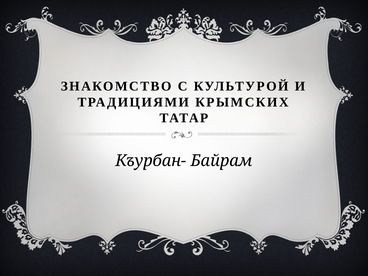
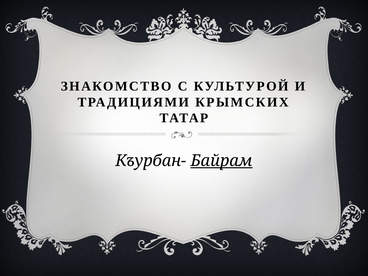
Байрам underline: none -> present
